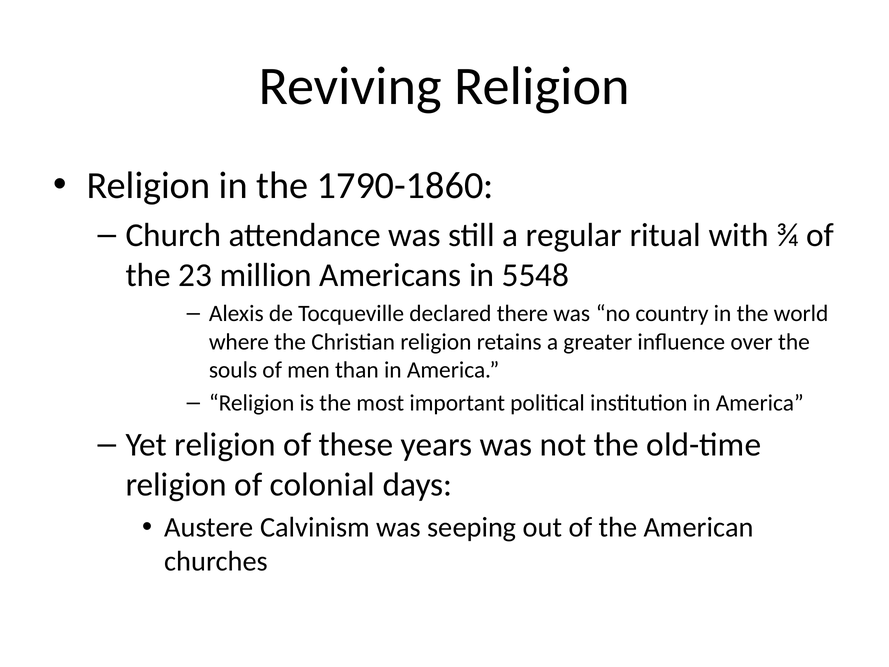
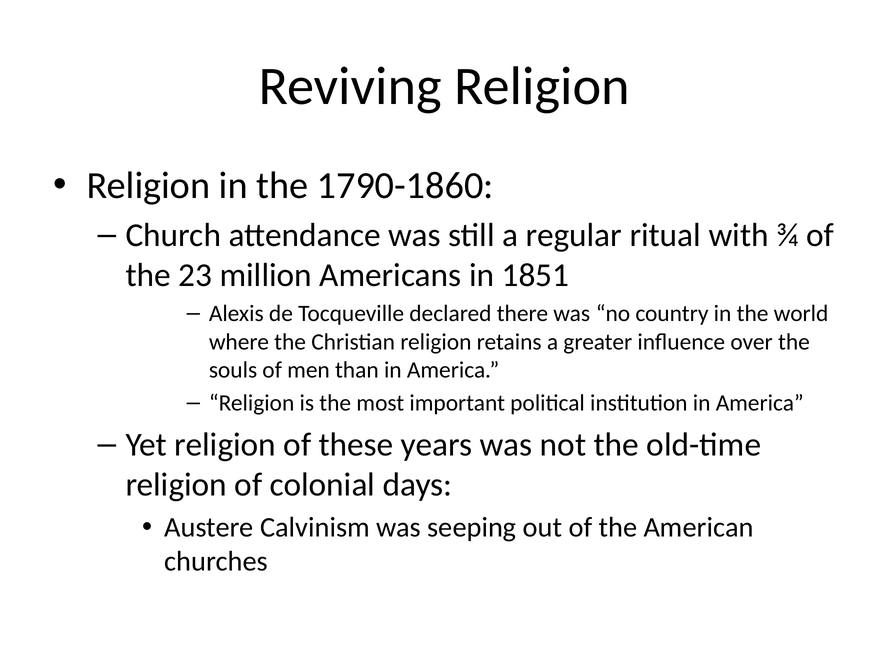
5548: 5548 -> 1851
